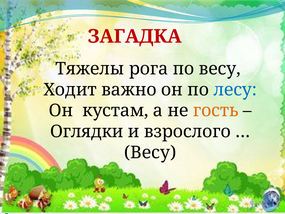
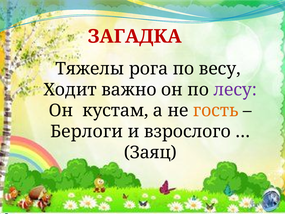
лесу colour: blue -> purple
Оглядки: Оглядки -> Берлоги
Весу at (150, 152): Весу -> Заяц
